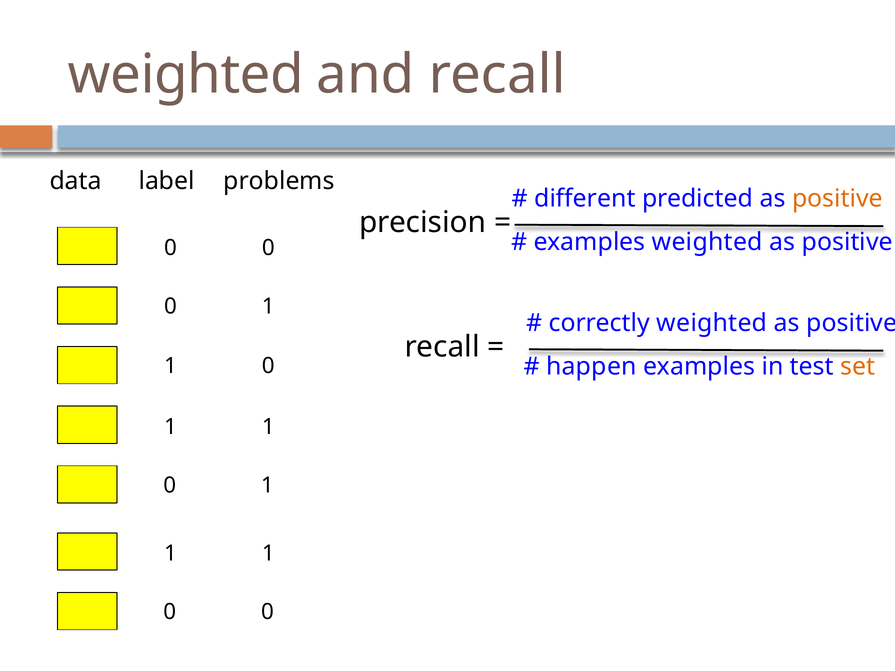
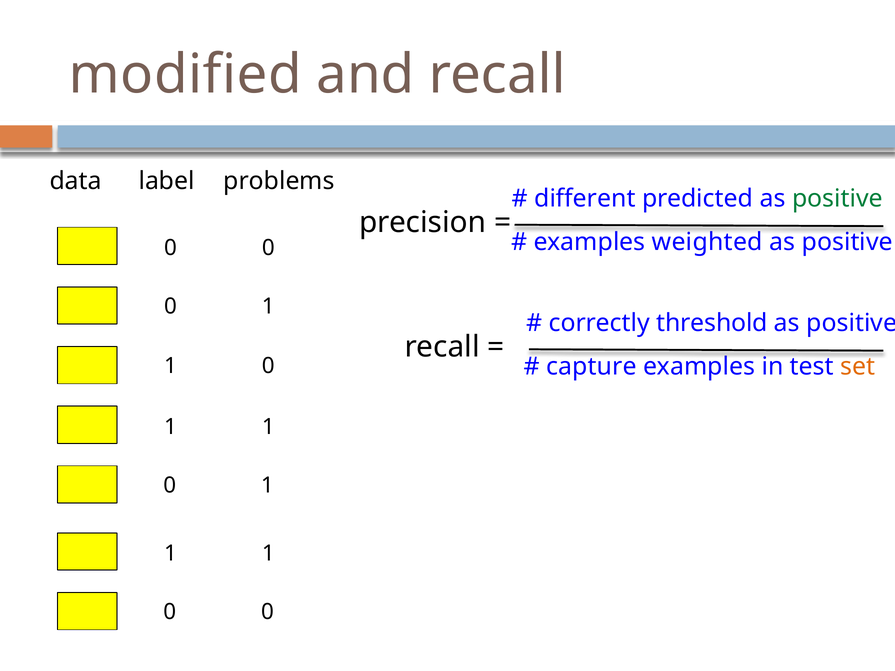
weighted at (186, 75): weighted -> modified
positive at (837, 199) colour: orange -> green
correctly weighted: weighted -> threshold
happen: happen -> capture
